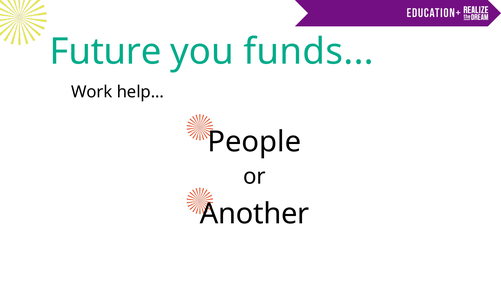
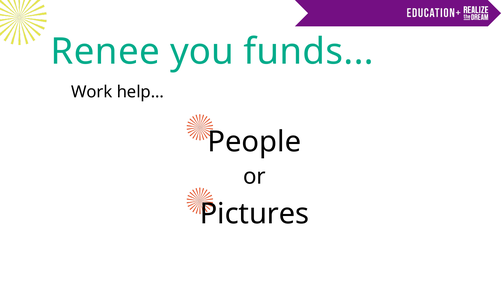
Future: Future -> Renee
Another: Another -> Pictures
